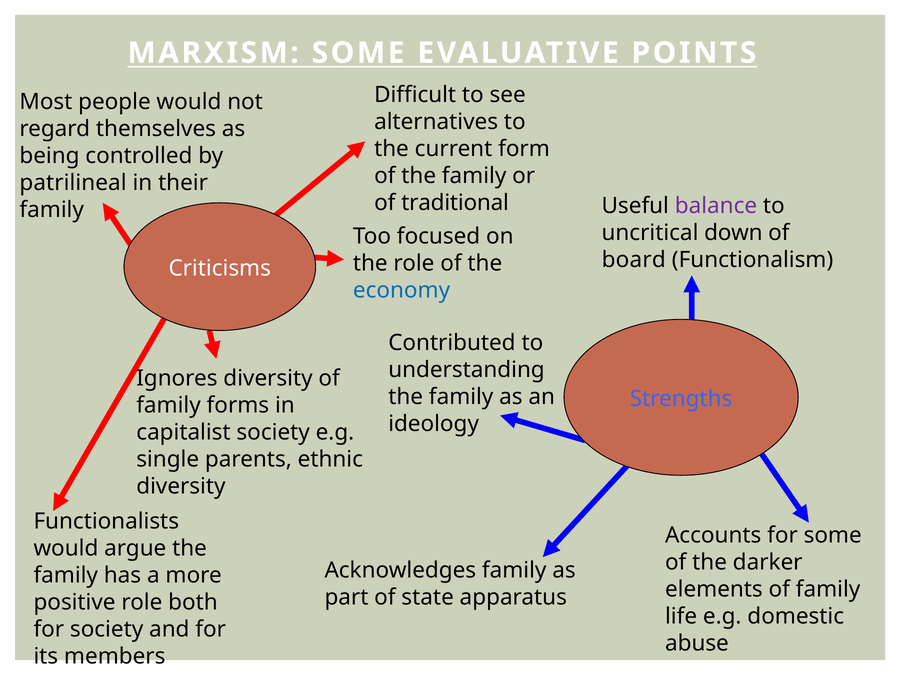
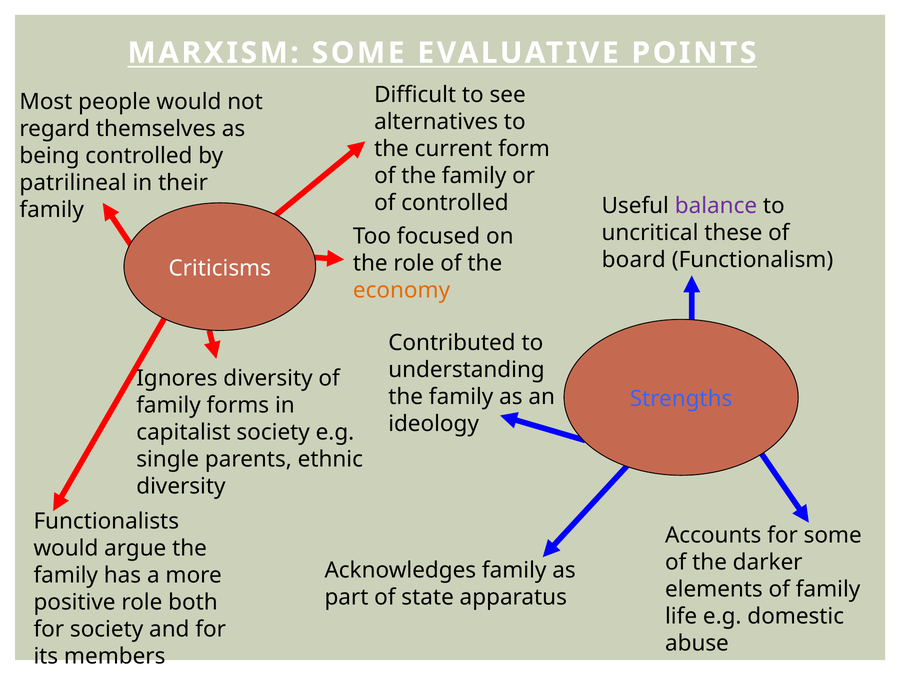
of traditional: traditional -> controlled
down: down -> these
economy colour: blue -> orange
